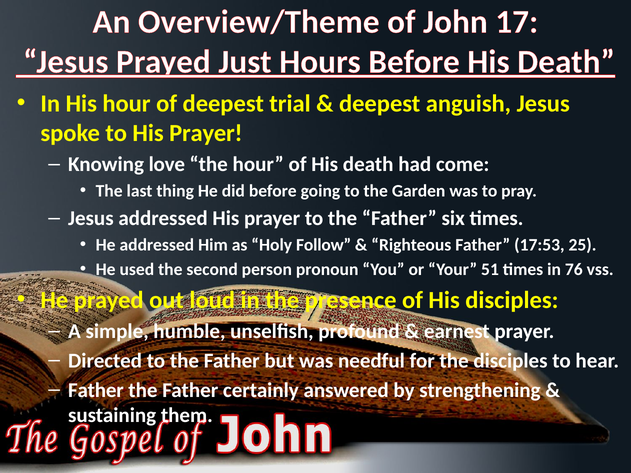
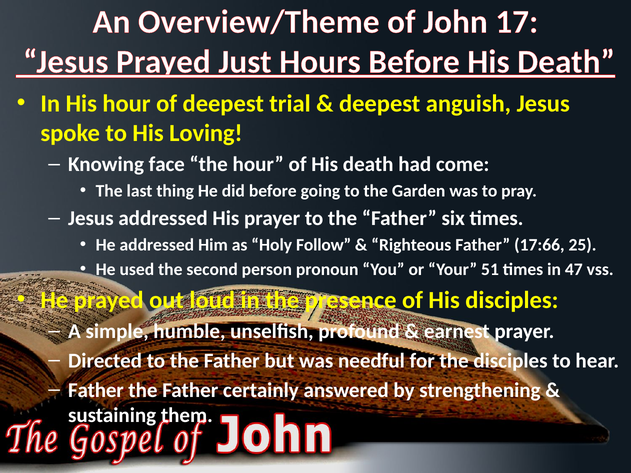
to His Prayer: Prayer -> Loving
love: love -> face
17:53: 17:53 -> 17:66
76: 76 -> 47
